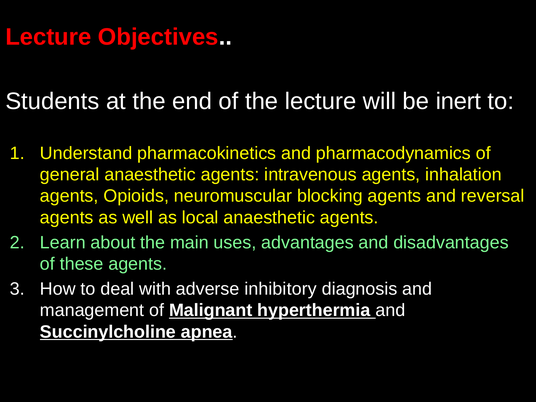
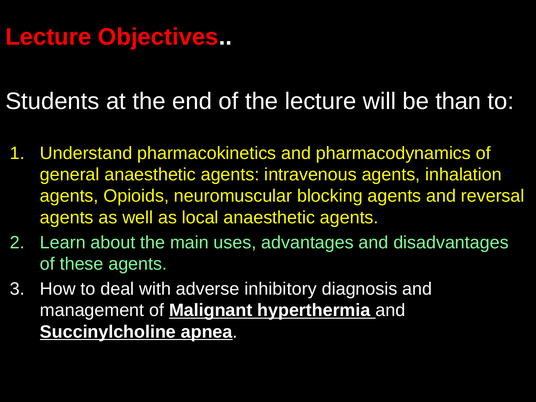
inert: inert -> than
